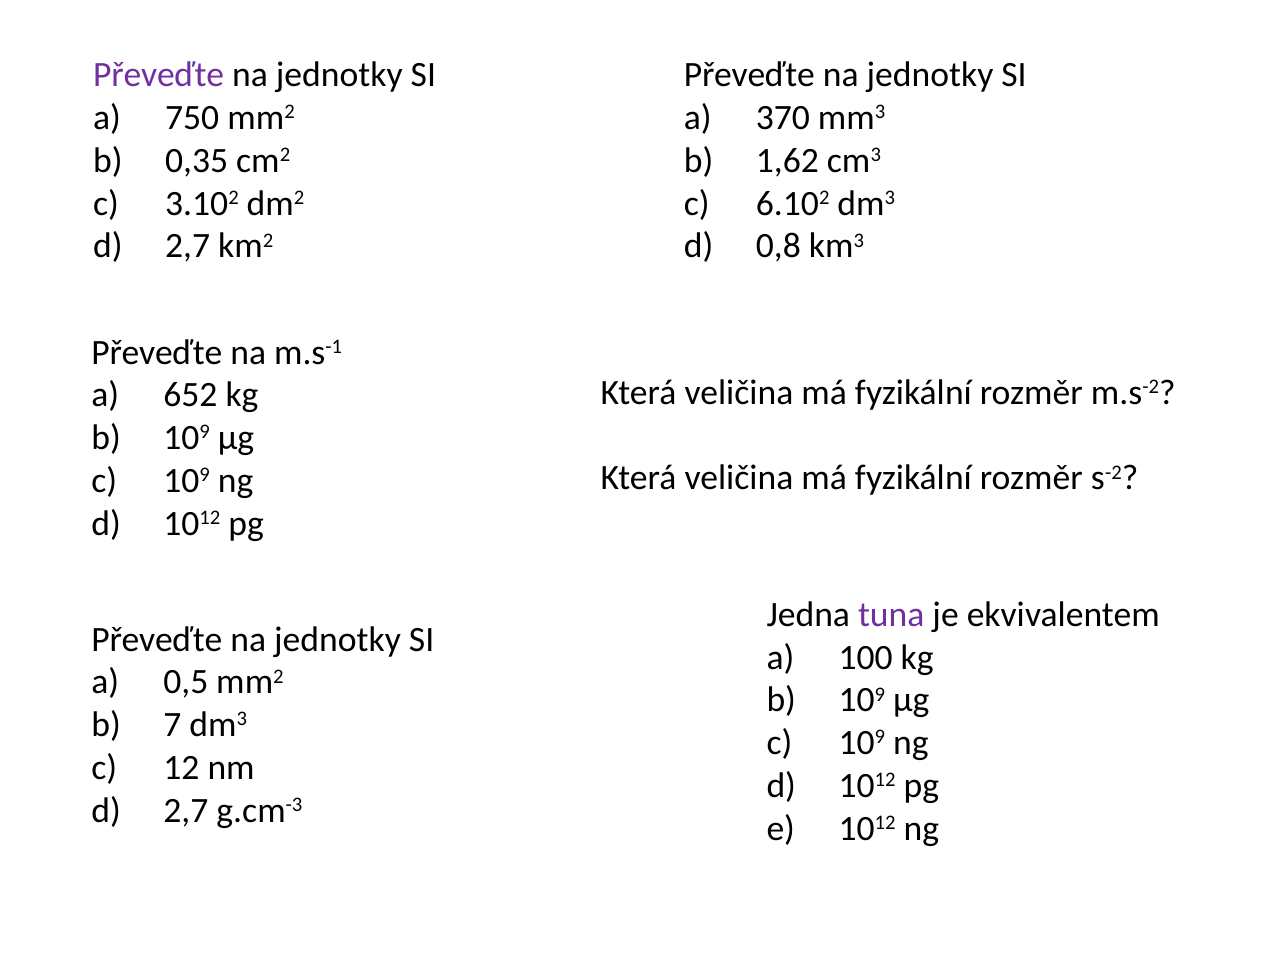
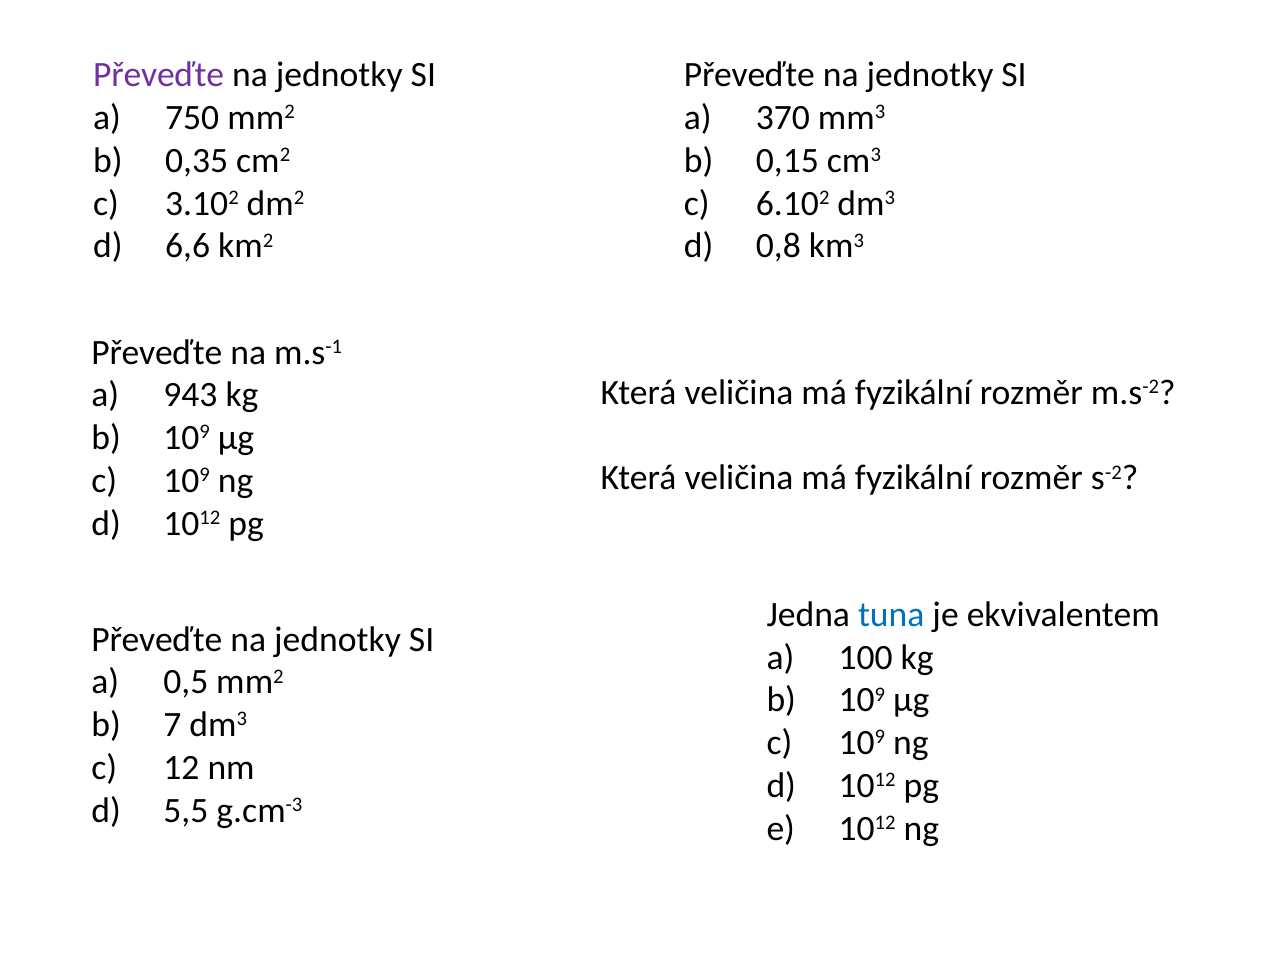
1,62: 1,62 -> 0,15
2,7 at (188, 246): 2,7 -> 6,6
652: 652 -> 943
tuna colour: purple -> blue
2,7 at (186, 810): 2,7 -> 5,5
